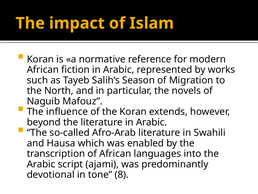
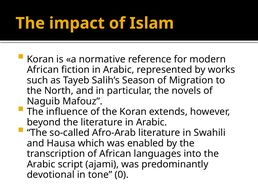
8: 8 -> 0
